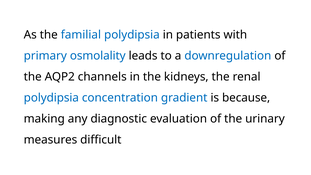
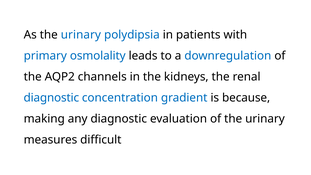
As the familial: familial -> urinary
polydipsia at (51, 98): polydipsia -> diagnostic
